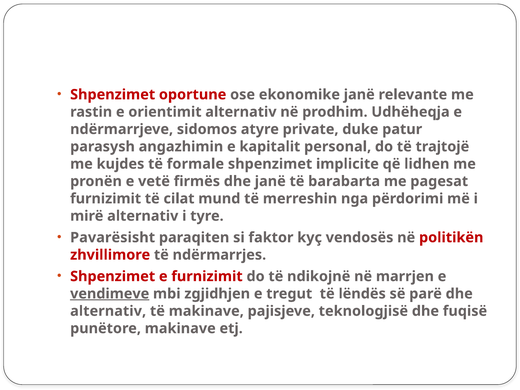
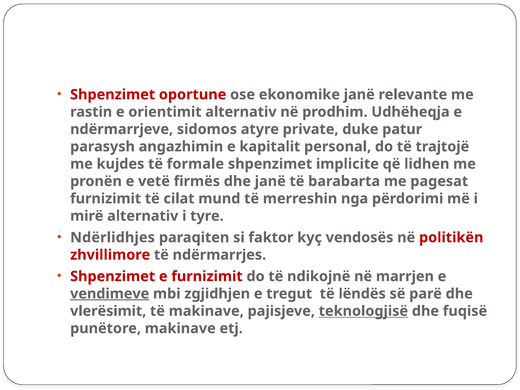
Pavarësisht: Pavarësisht -> Ndërlidhjes
alternativ at (108, 311): alternativ -> vlerësimit
teknologjisë underline: none -> present
